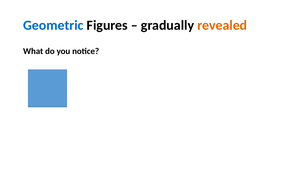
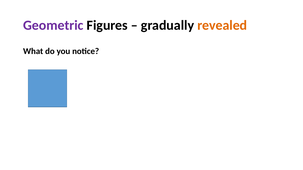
Geometric colour: blue -> purple
